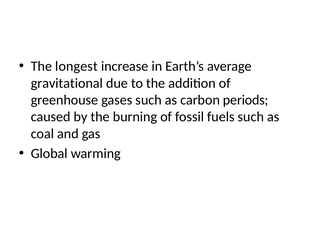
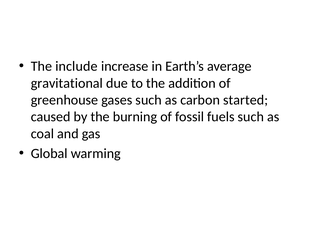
longest: longest -> include
periods: periods -> started
